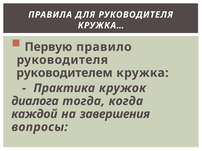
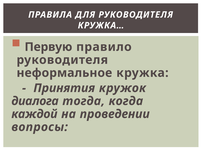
руководителем: руководителем -> неформальное
Практика: Практика -> Принятия
завершения: завершения -> проведении
